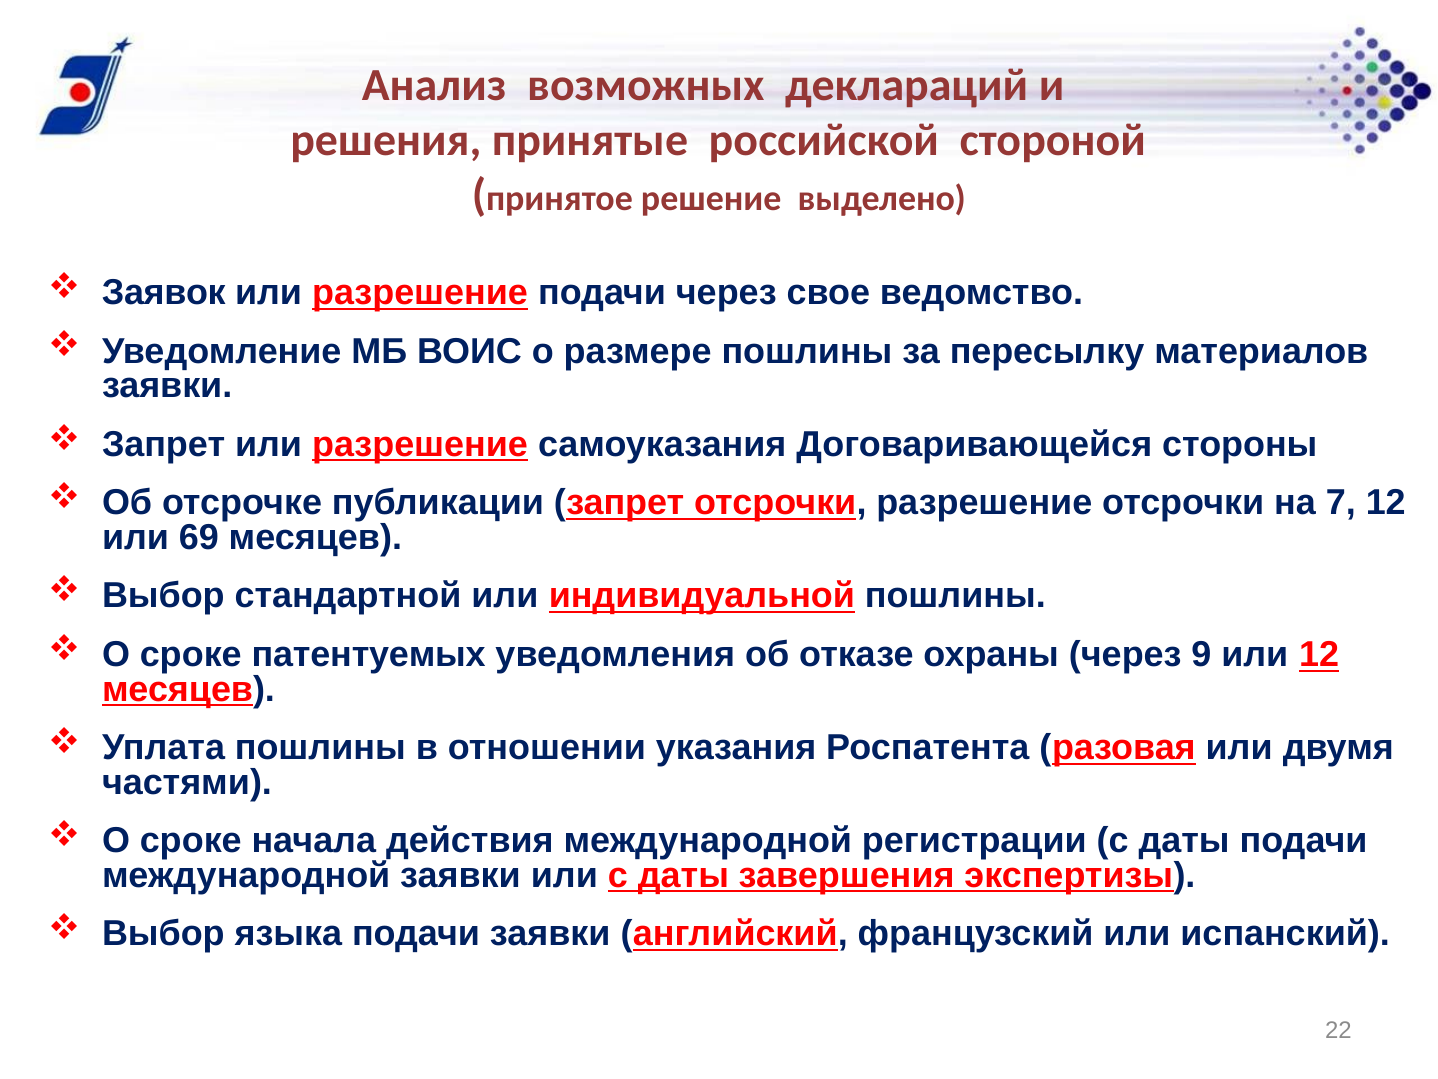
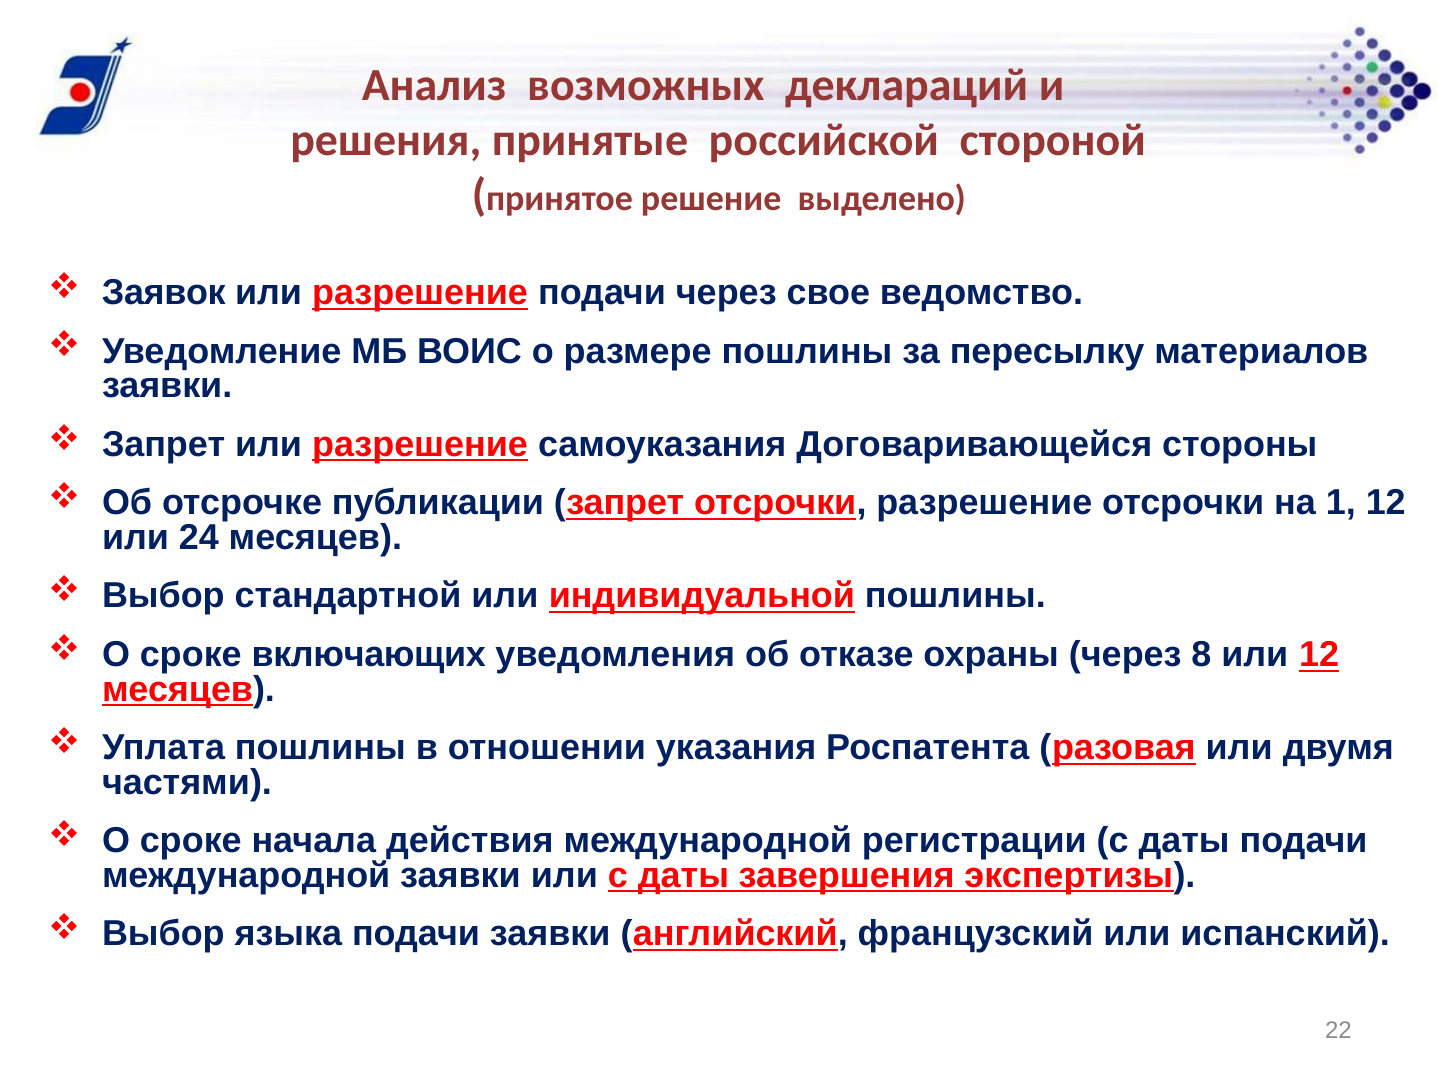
7: 7 -> 1
69: 69 -> 24
патентуемых: патентуемых -> включающих
9: 9 -> 8
